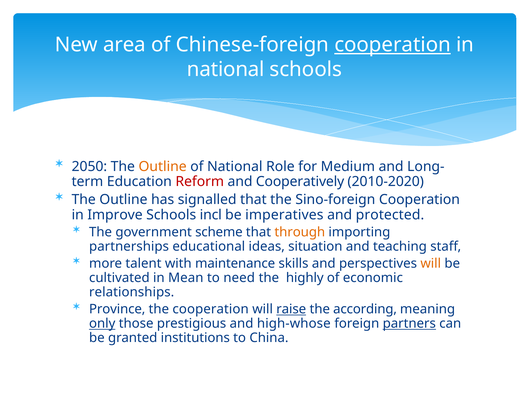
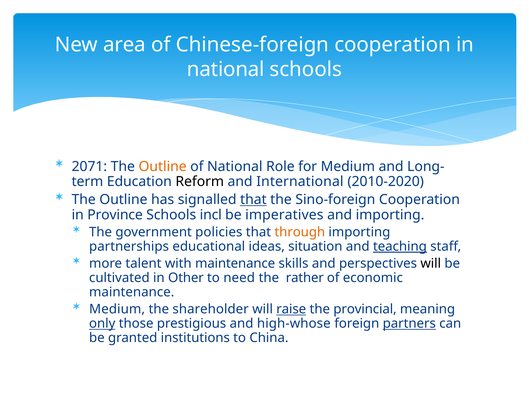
cooperation at (393, 45) underline: present -> none
2050: 2050 -> 2071
Reform colour: red -> black
Cooperatively: Cooperatively -> International
that at (253, 200) underline: none -> present
Improve: Improve -> Province
and protected: protected -> importing
scheme: scheme -> policies
teaching underline: none -> present
will at (431, 264) colour: orange -> black
Mean: Mean -> Other
highly: highly -> rather
relationships at (132, 293): relationships -> maintenance
Province at (117, 310): Province -> Medium
the cooperation: cooperation -> shareholder
according: according -> provincial
